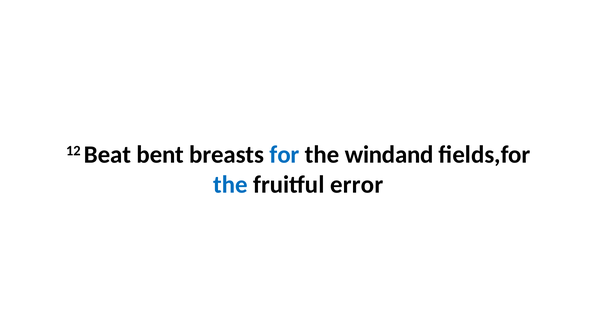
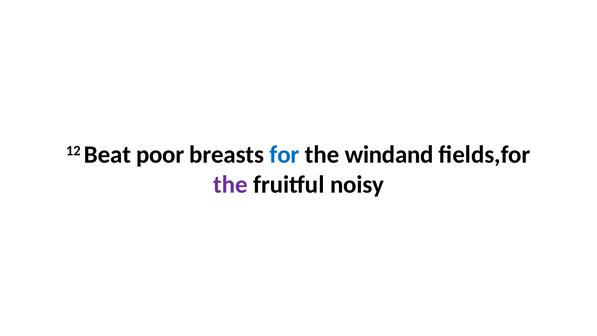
bent: bent -> poor
the at (230, 185) colour: blue -> purple
error: error -> noisy
